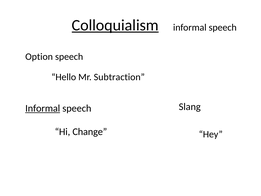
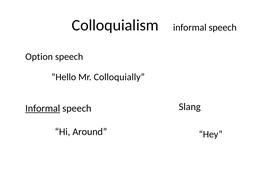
Colloquialism underline: present -> none
Subtraction: Subtraction -> Colloquially
Change: Change -> Around
